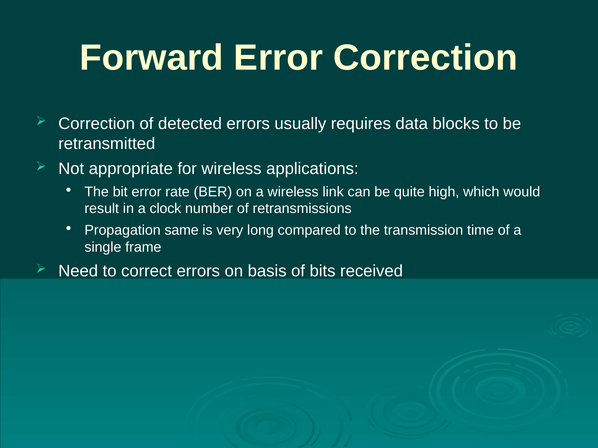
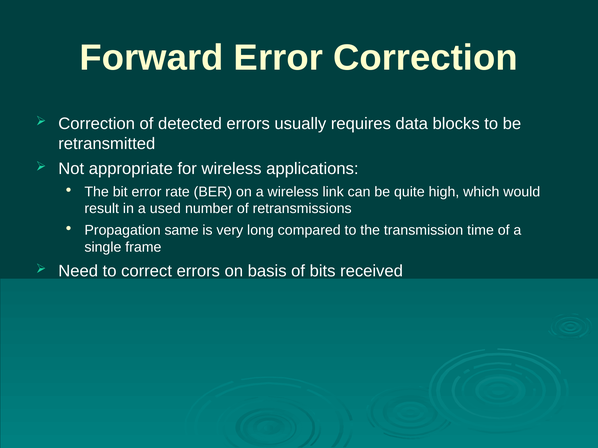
clock: clock -> used
